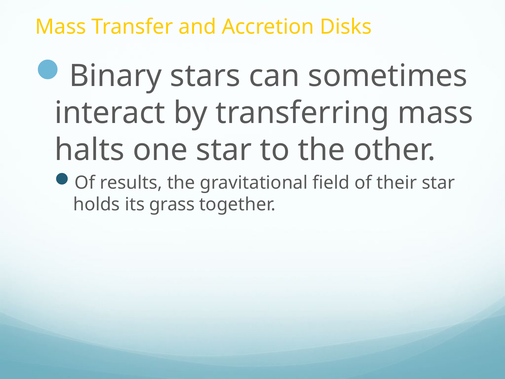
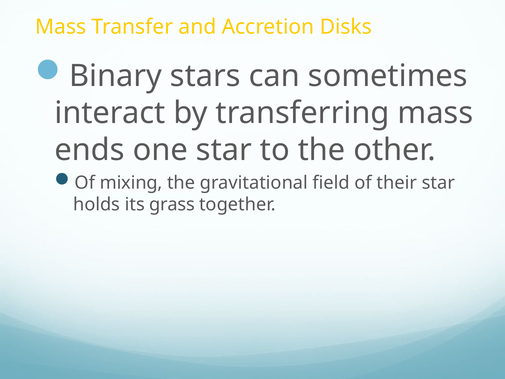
halts: halts -> ends
results: results -> mixing
